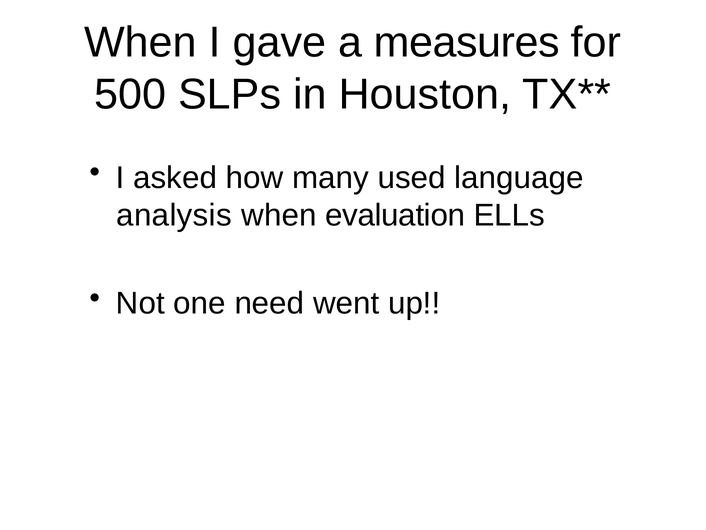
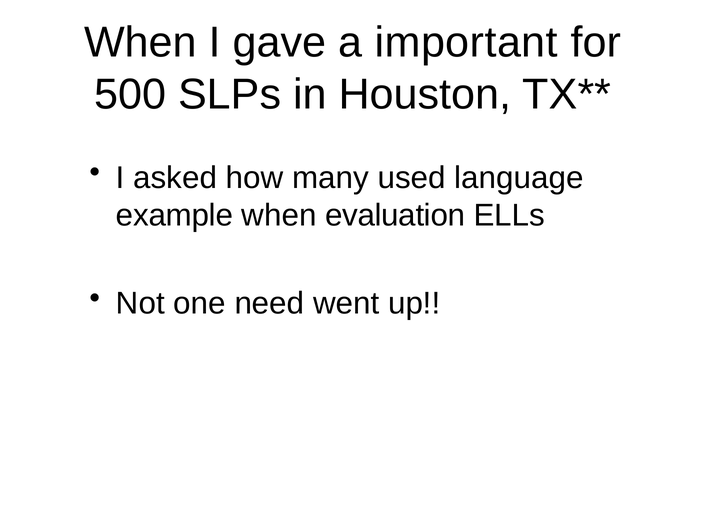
measures: measures -> important
analysis: analysis -> example
